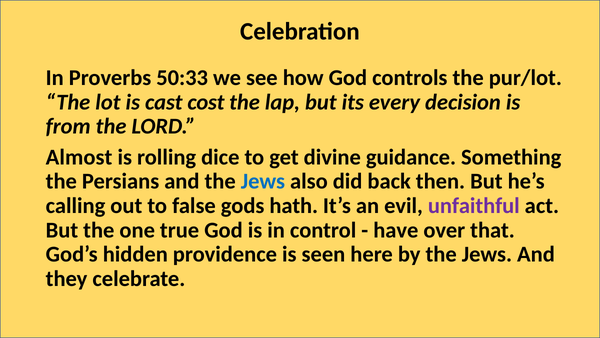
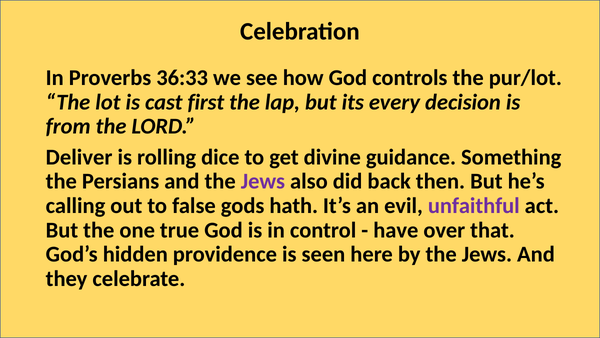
50:33: 50:33 -> 36:33
cost: cost -> first
Almost: Almost -> Deliver
Jews at (263, 181) colour: blue -> purple
